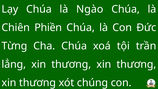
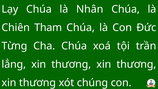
Ngào: Ngào -> Nhân
Phiền: Phiền -> Tham
